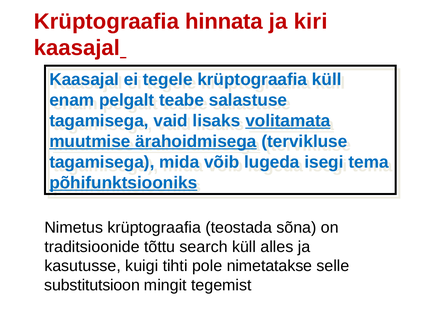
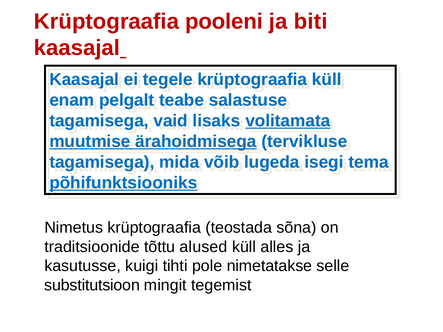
hinnata: hinnata -> pooleni
kiri: kiri -> biti
search: search -> alused
